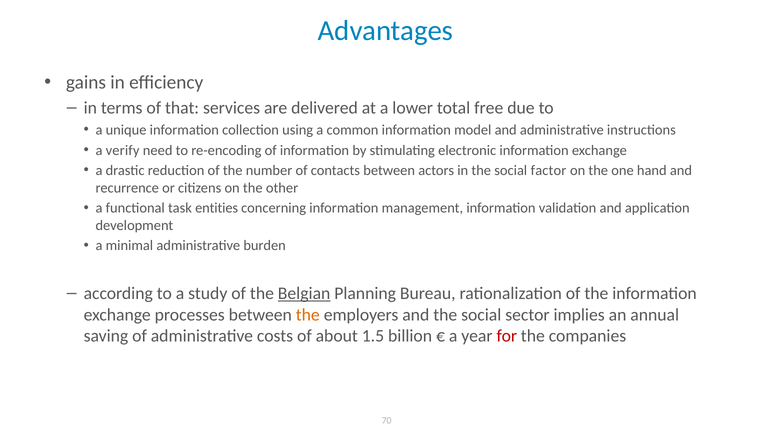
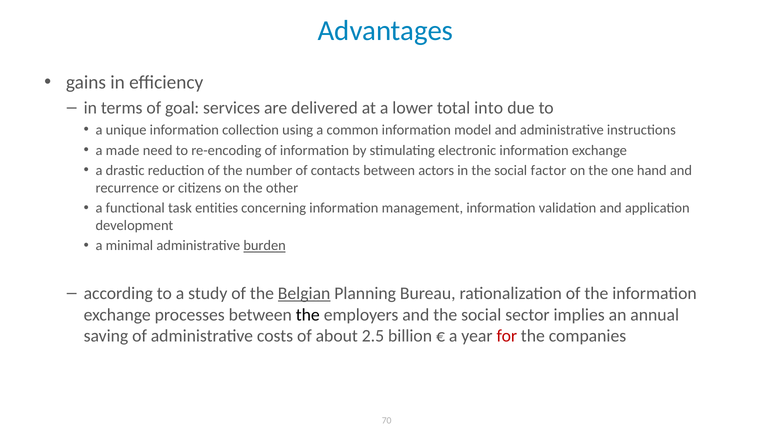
that: that -> goal
free: free -> into
verify: verify -> made
burden underline: none -> present
the at (308, 314) colour: orange -> black
1.5: 1.5 -> 2.5
